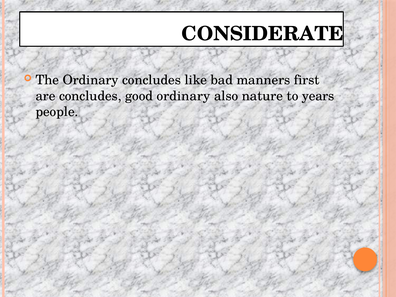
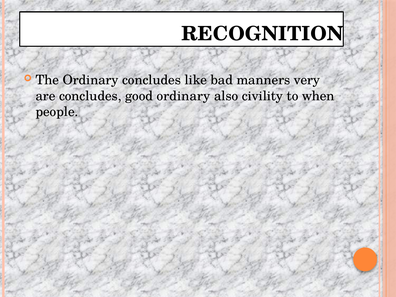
CONSIDERATE: CONSIDERATE -> RECOGNITION
first: first -> very
nature: nature -> civility
years: years -> when
